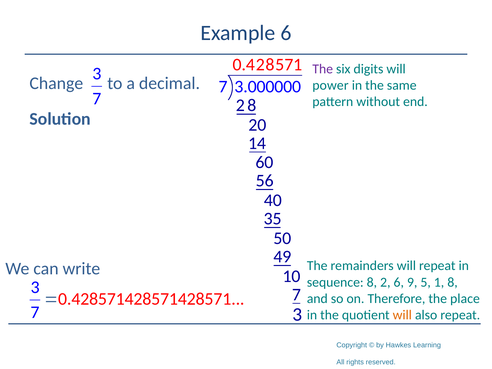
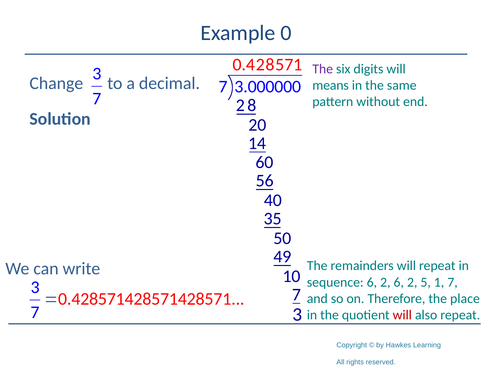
Example 6: 6 -> 0
power: power -> means
sequence 8: 8 -> 6
2 6 9: 9 -> 2
1 8: 8 -> 7
will at (402, 315) colour: orange -> red
